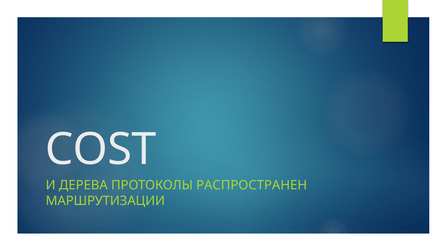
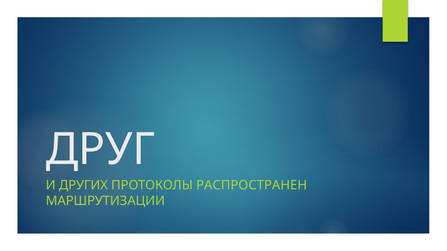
COST: COST -> ДРУГ
ДЕРЕВА: ДЕРЕВА -> ДРУГИХ
